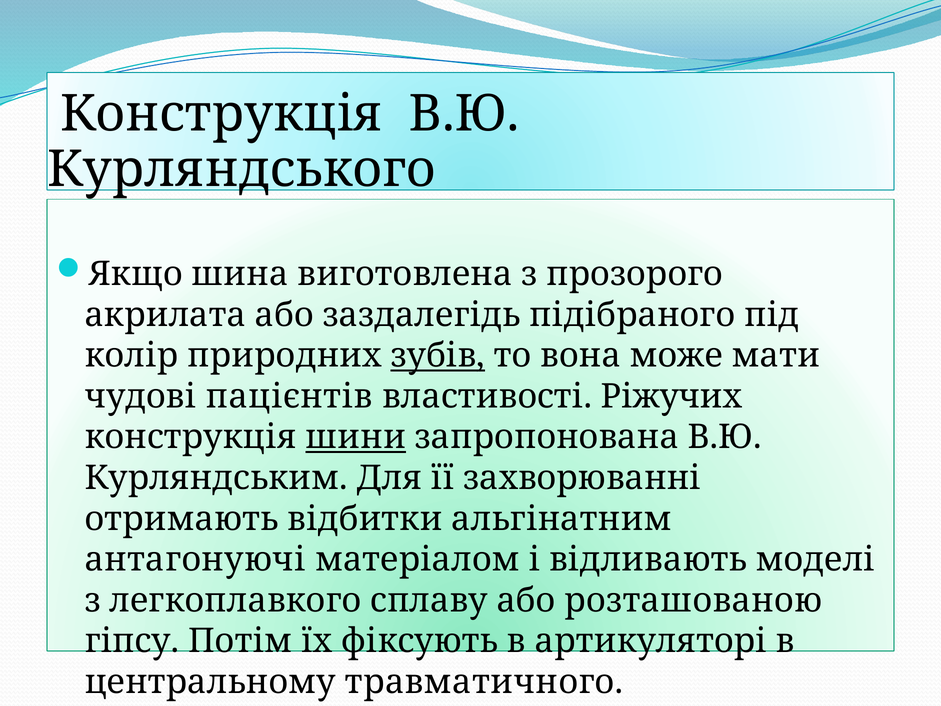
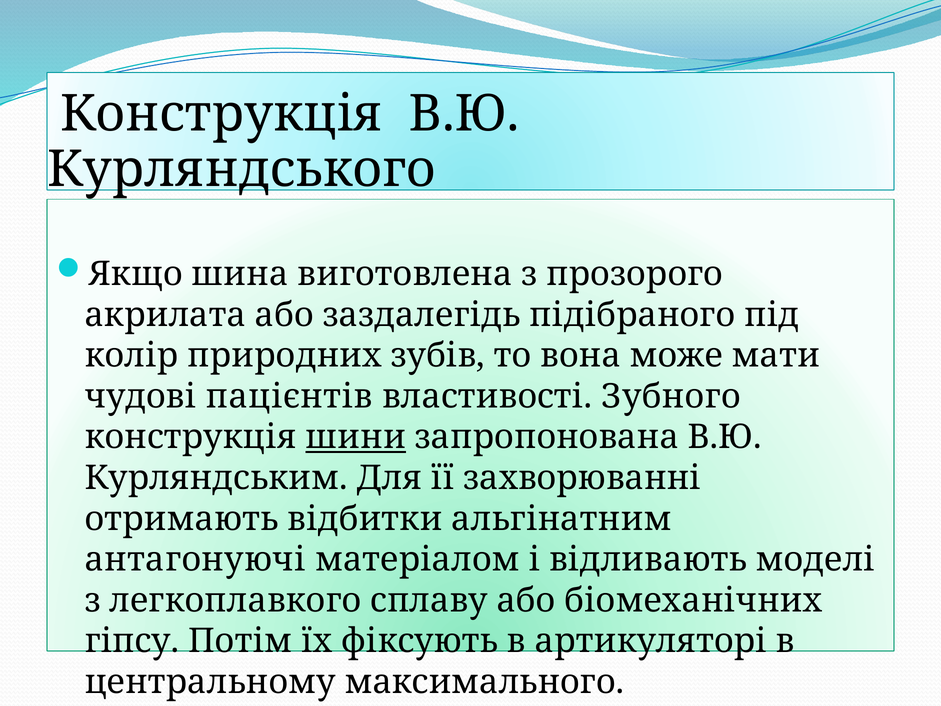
зубів underline: present -> none
Ріжучих: Ріжучих -> Зубного
розташованою: розташованою -> біомеханічних
травматичного: травматичного -> максимального
